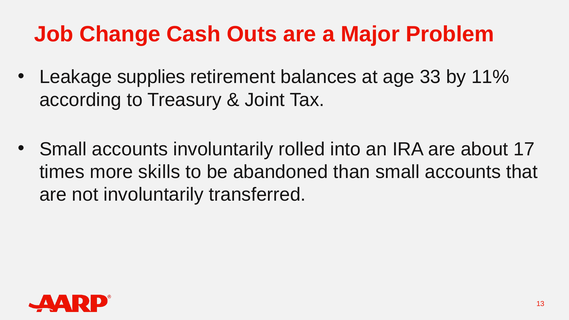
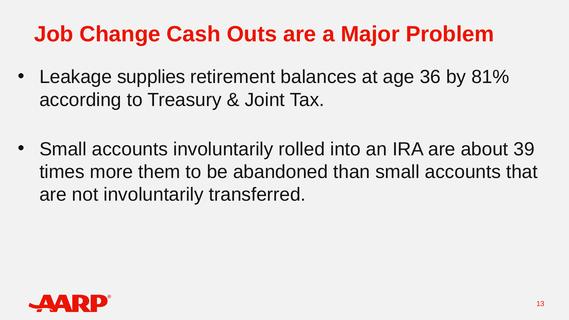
33: 33 -> 36
11%: 11% -> 81%
17: 17 -> 39
skills: skills -> them
